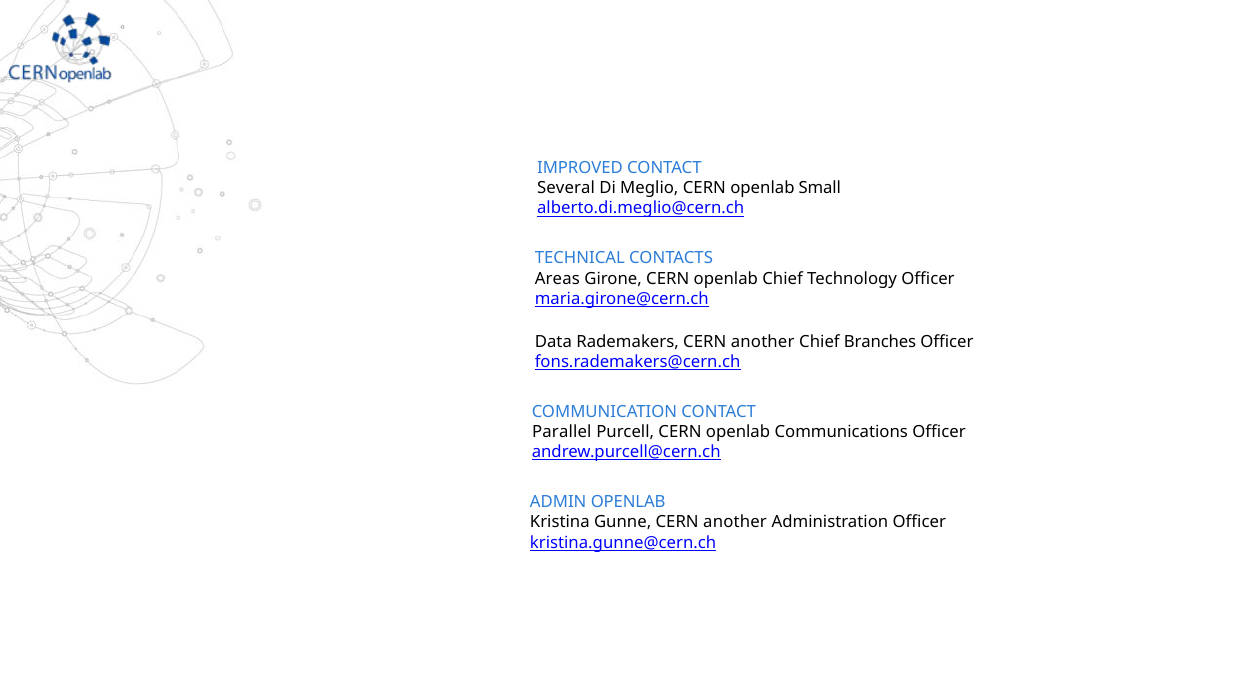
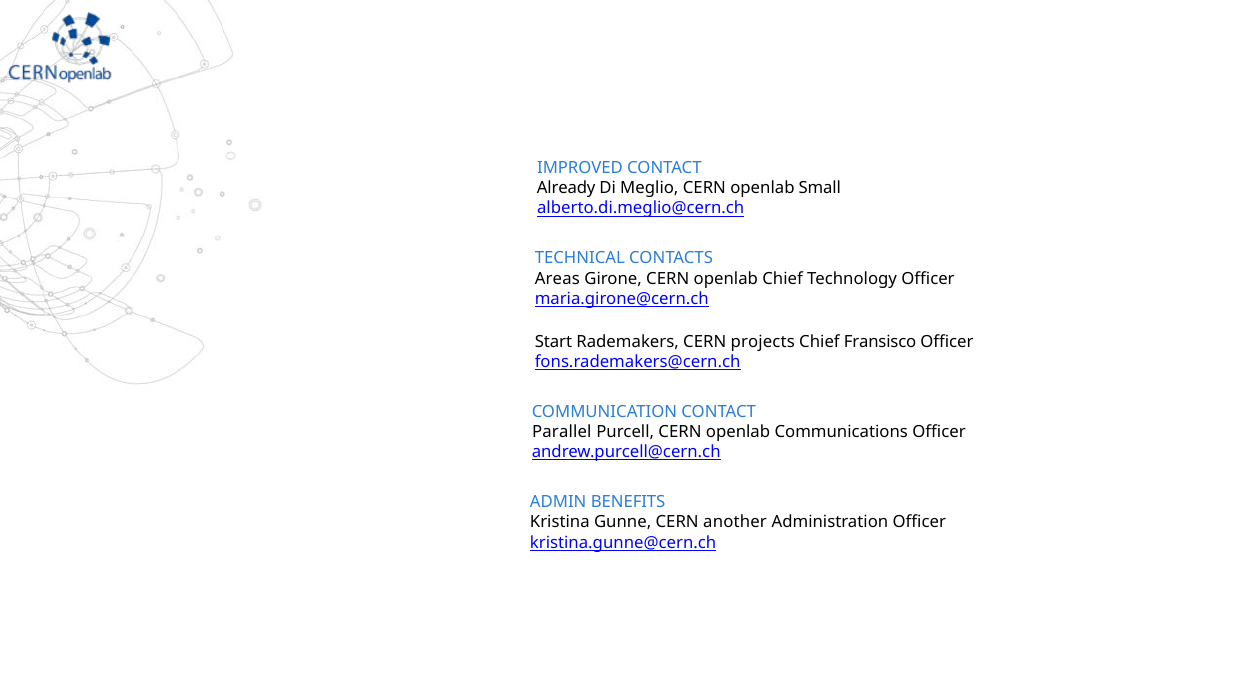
Several: Several -> Already
Data: Data -> Start
Rademakers CERN another: another -> projects
Branches: Branches -> Fransisco
ADMIN OPENLAB: OPENLAB -> BENEFITS
